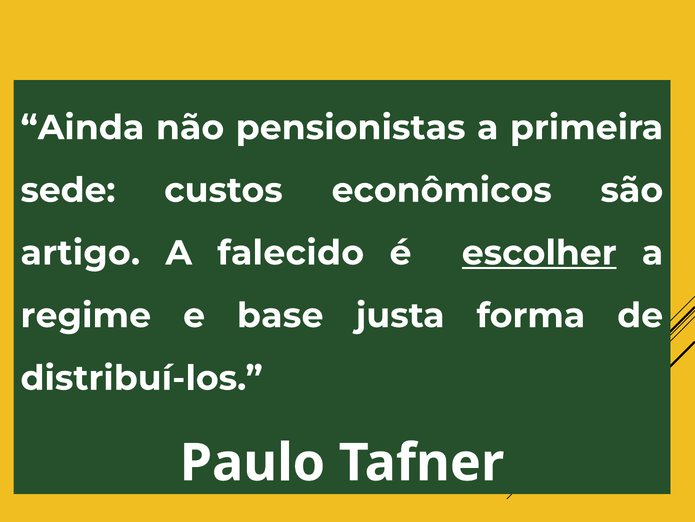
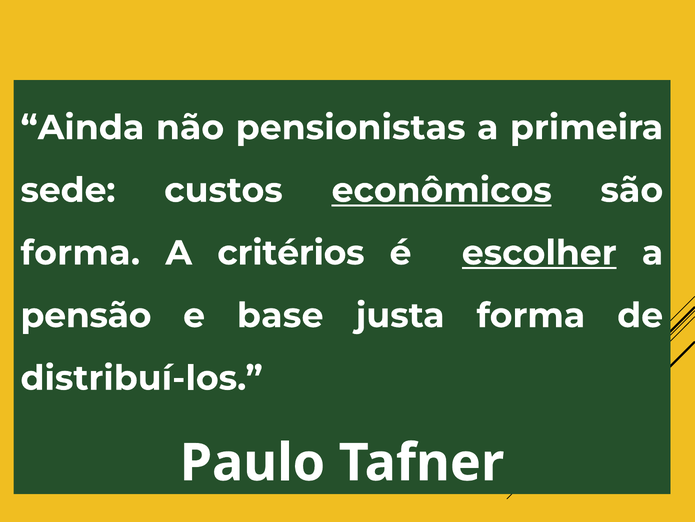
econômicos underline: none -> present
artigo at (80, 253): artigo -> forma
falecido: falecido -> critérios
regime: regime -> pensão
